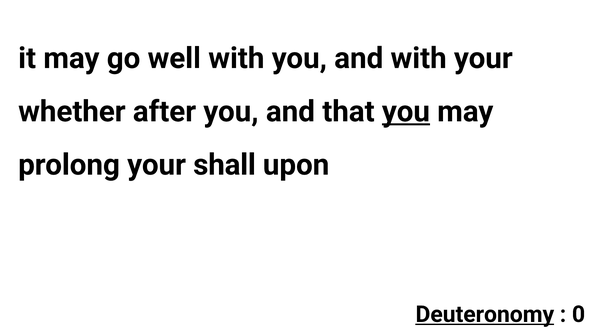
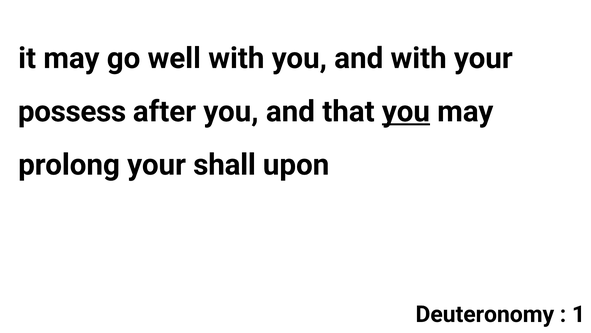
whether: whether -> possess
Deuteronomy underline: present -> none
0: 0 -> 1
